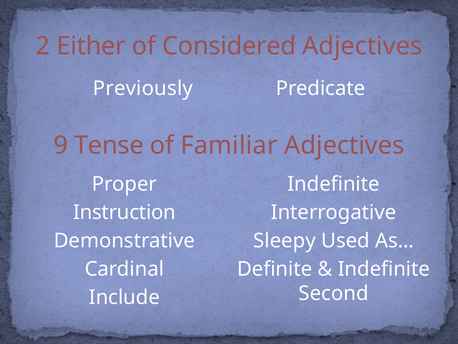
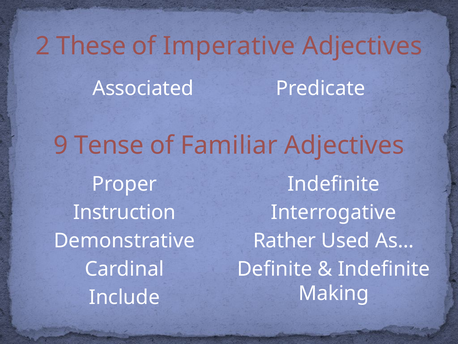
Either: Either -> These
Considered: Considered -> Imperative
Previously: Previously -> Associated
Sleepy: Sleepy -> Rather
Second: Second -> Making
